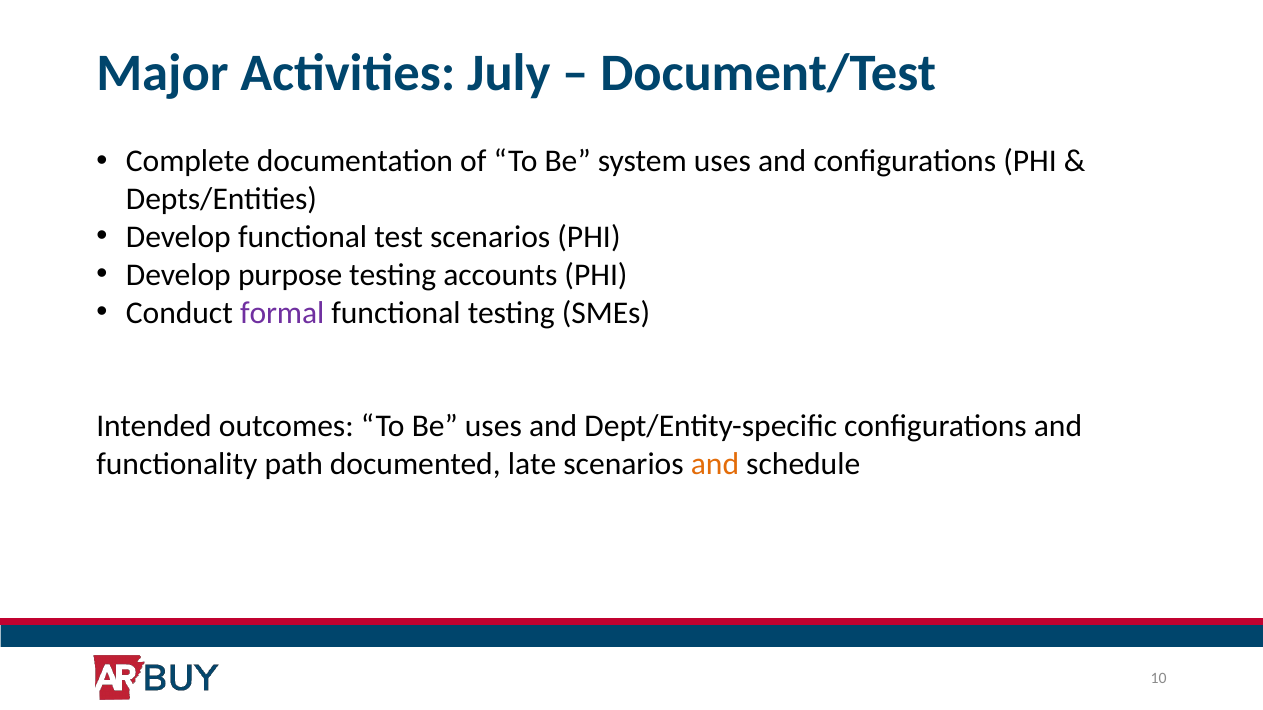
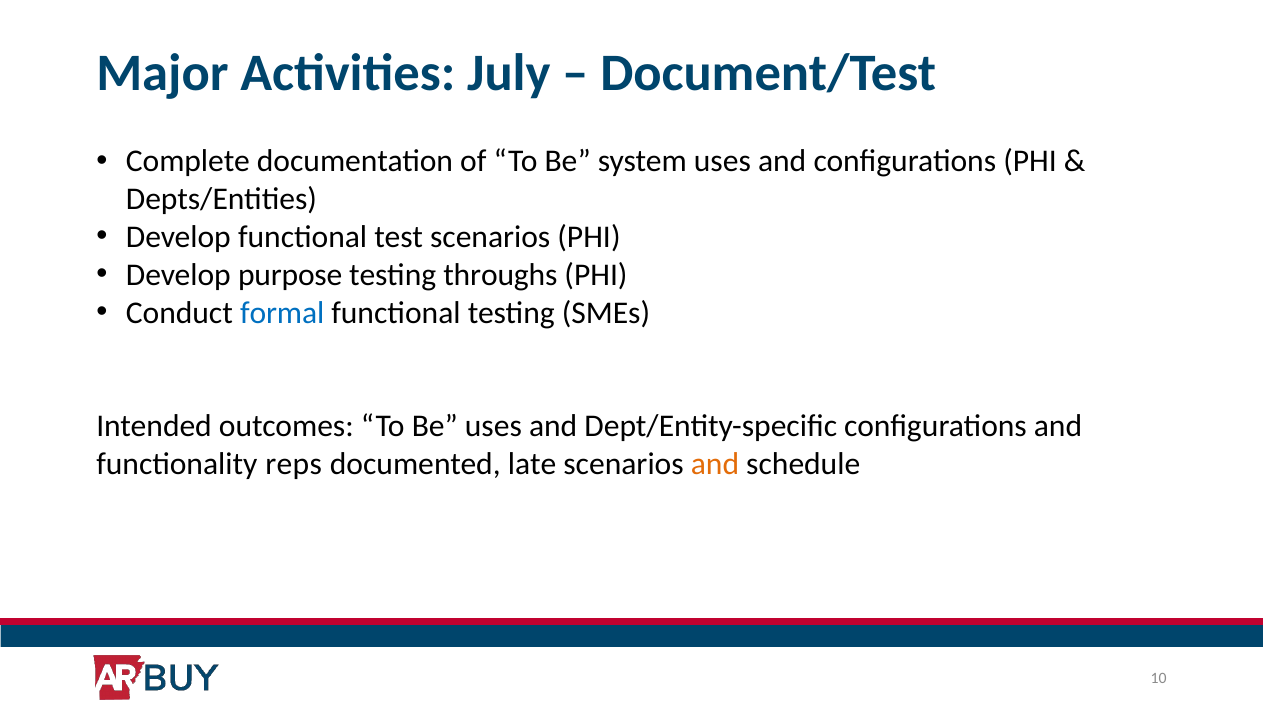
accounts: accounts -> throughs
formal colour: purple -> blue
path: path -> reps
